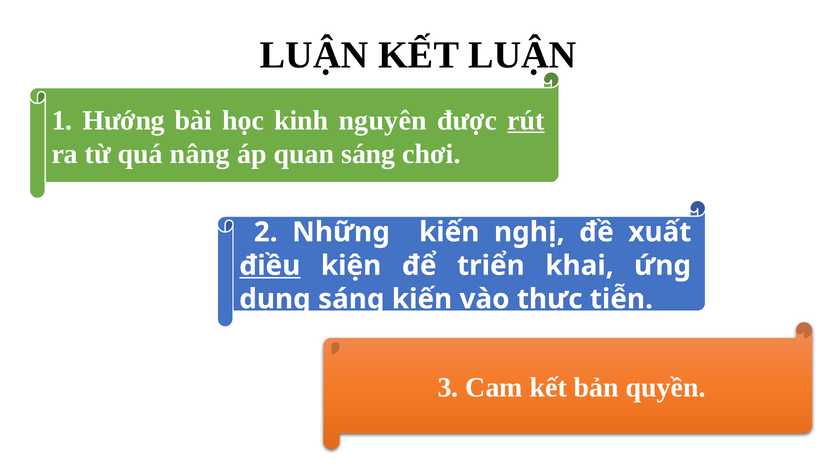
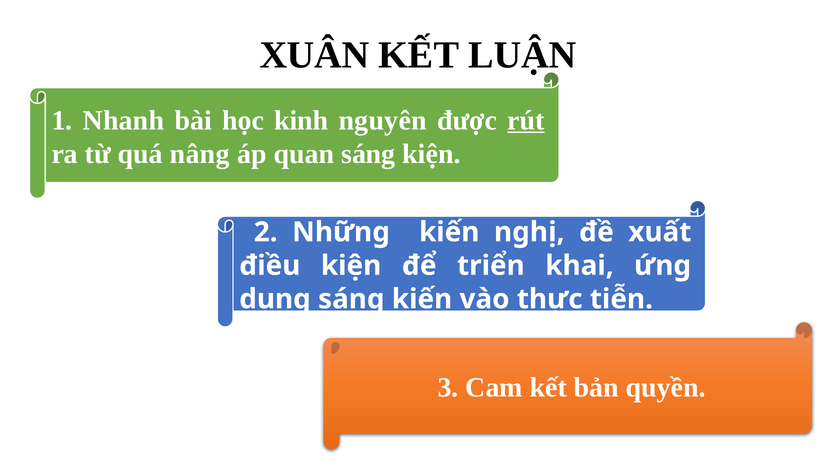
LUẬN at (314, 55): LUẬN -> XUÂN
Hướng: Hướng -> Nhanh
sáng chơi: chơi -> kiện
điều underline: present -> none
